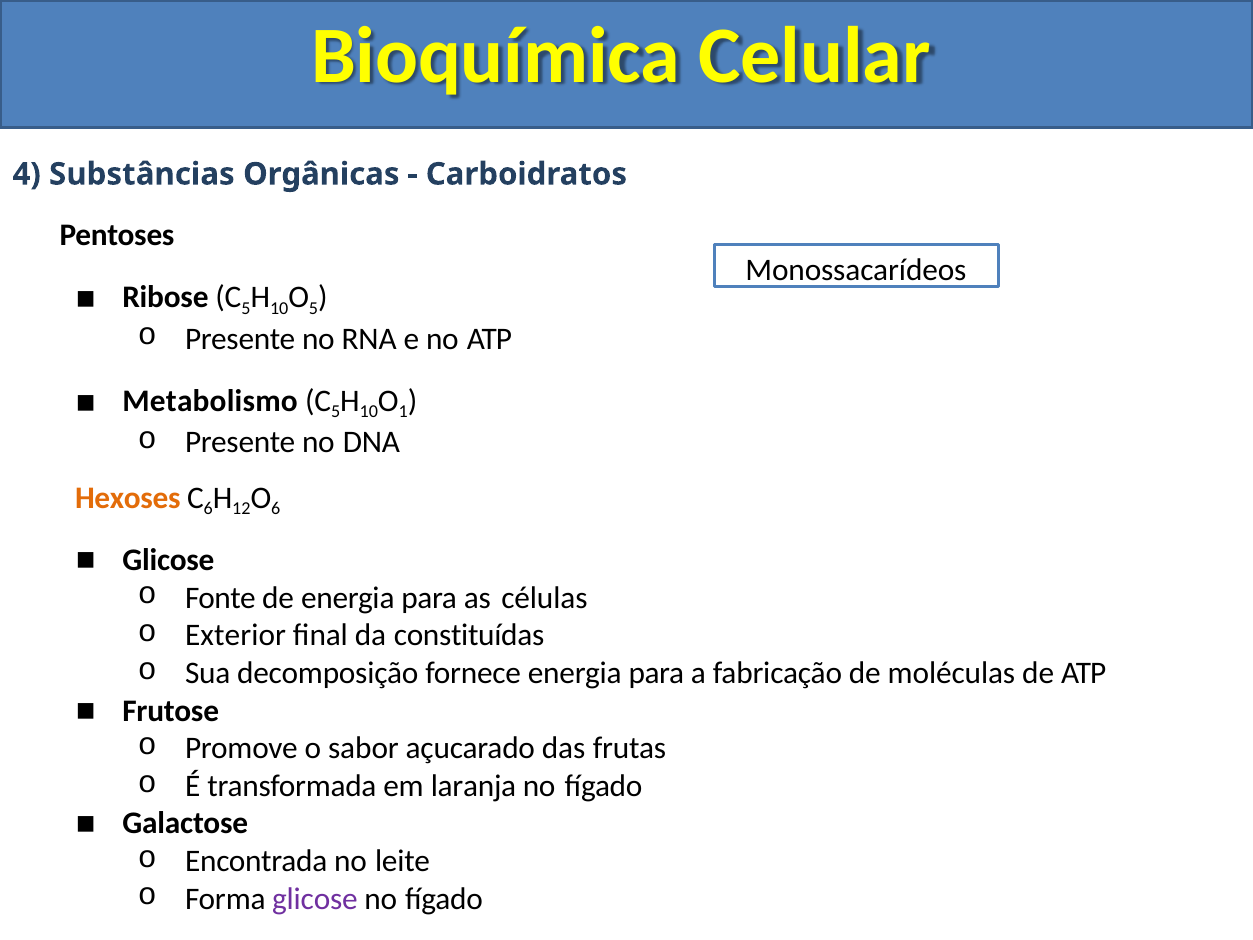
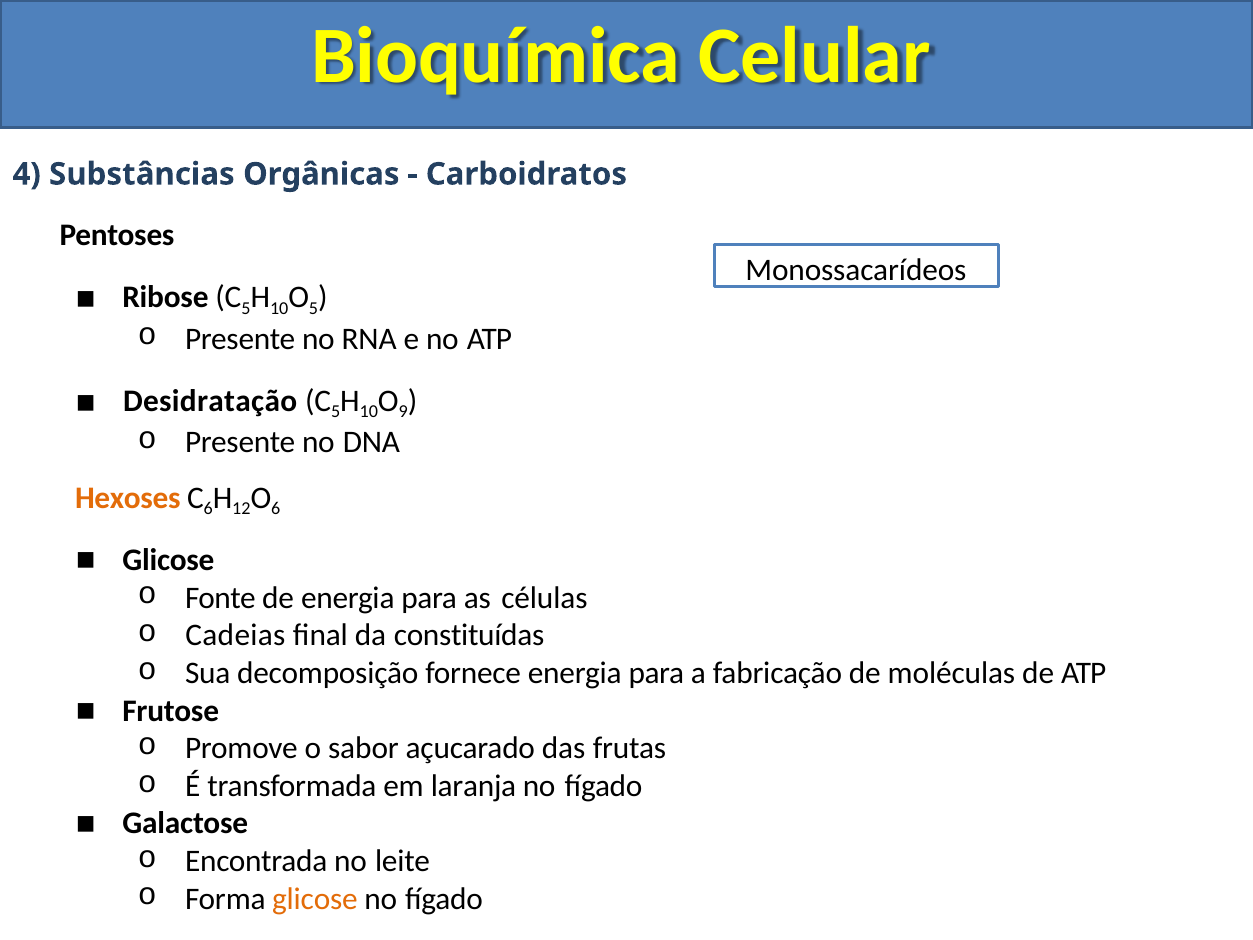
Metabolismo: Metabolismo -> Desidratação
1: 1 -> 9
Exterior: Exterior -> Cadeias
glicose at (315, 899) colour: purple -> orange
